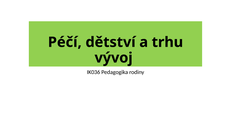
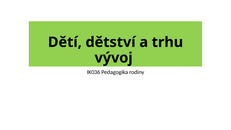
Péčí: Péčí -> Dětí
